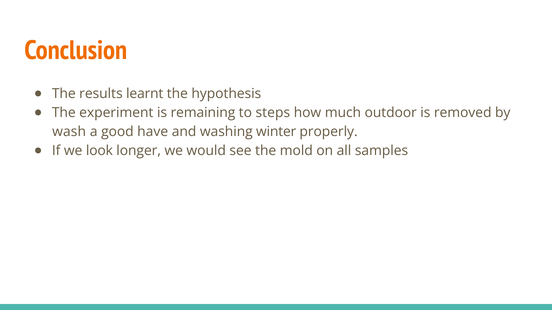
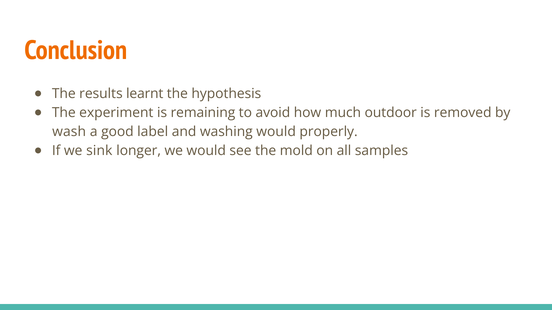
steps: steps -> avoid
have: have -> label
washing winter: winter -> would
look: look -> sink
